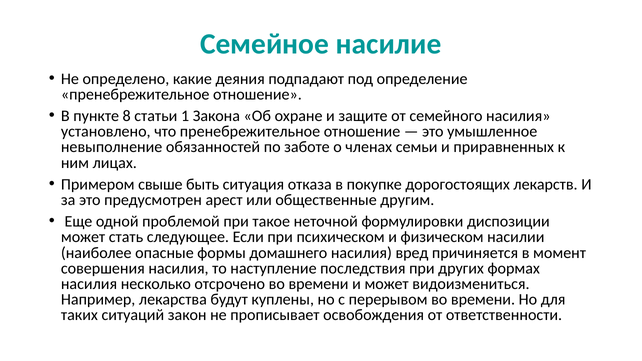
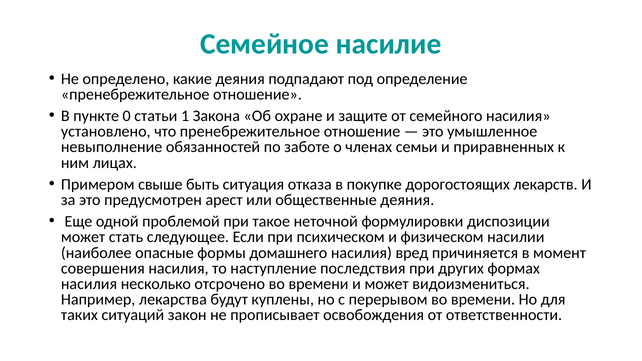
8: 8 -> 0
общественные другим: другим -> деяния
